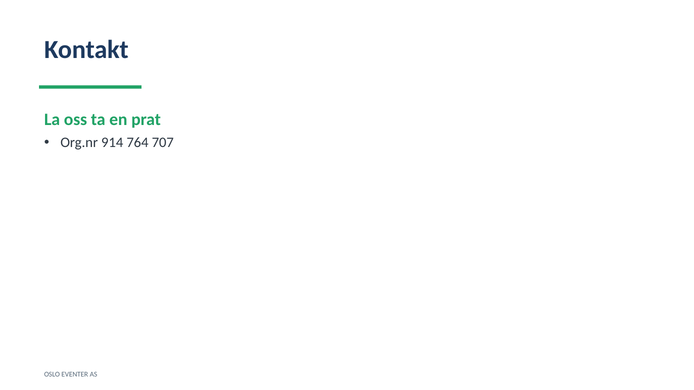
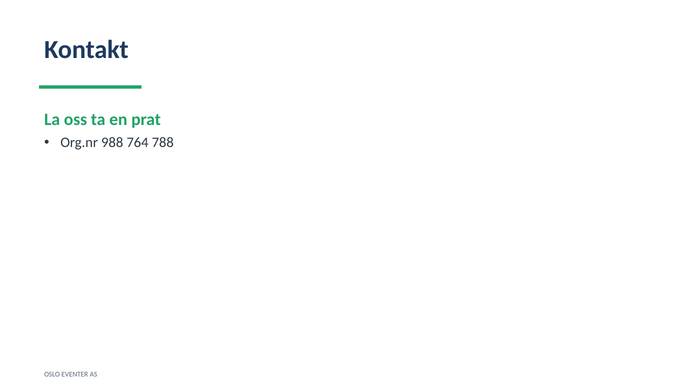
914: 914 -> 988
707: 707 -> 788
